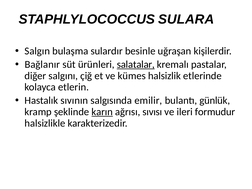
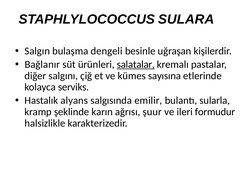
sulardır: sulardır -> dengeli
halsizlik: halsizlik -> sayısına
etlerin: etlerin -> serviks
sıvının: sıvının -> alyans
günlük: günlük -> sularla
karın underline: present -> none
sıvısı: sıvısı -> şuur
